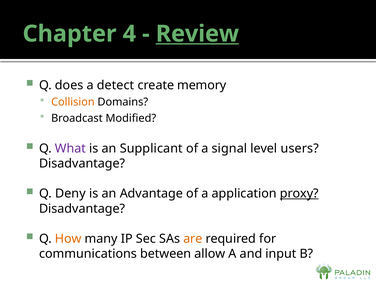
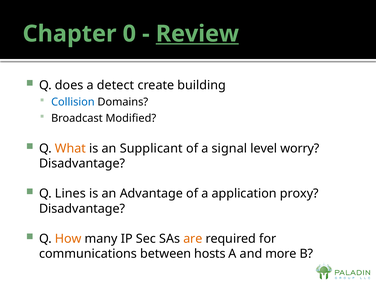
4: 4 -> 0
memory: memory -> building
Collision colour: orange -> blue
What colour: purple -> orange
users: users -> worry
Deny: Deny -> Lines
proxy underline: present -> none
allow: allow -> hosts
input: input -> more
